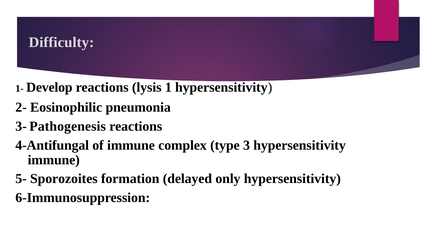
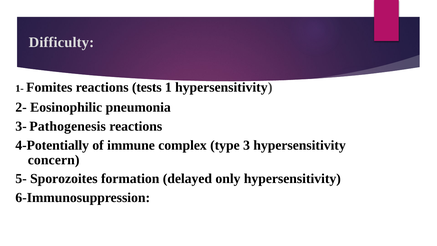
Develop: Develop -> Fomites
lysis: lysis -> tests
4-Antifungal: 4-Antifungal -> 4-Potentially
immune at (54, 160): immune -> concern
